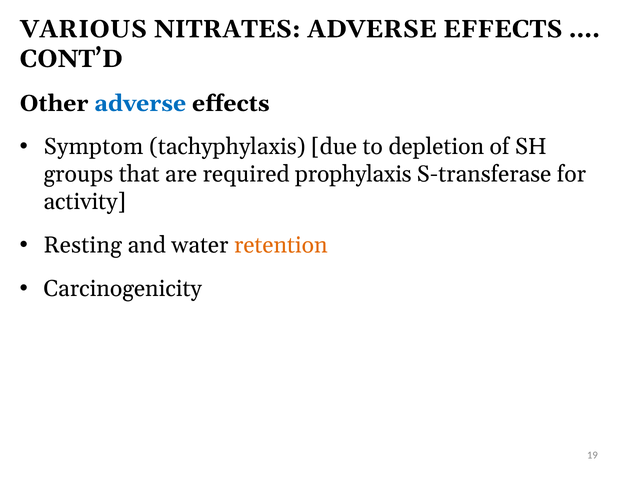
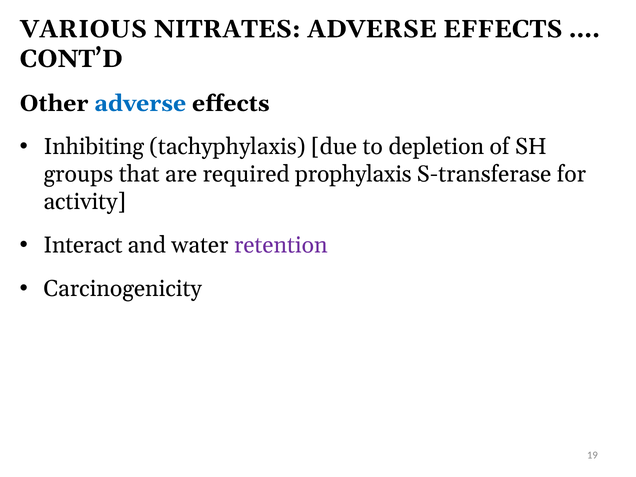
Symptom: Symptom -> Inhibiting
Resting: Resting -> Interact
retention colour: orange -> purple
